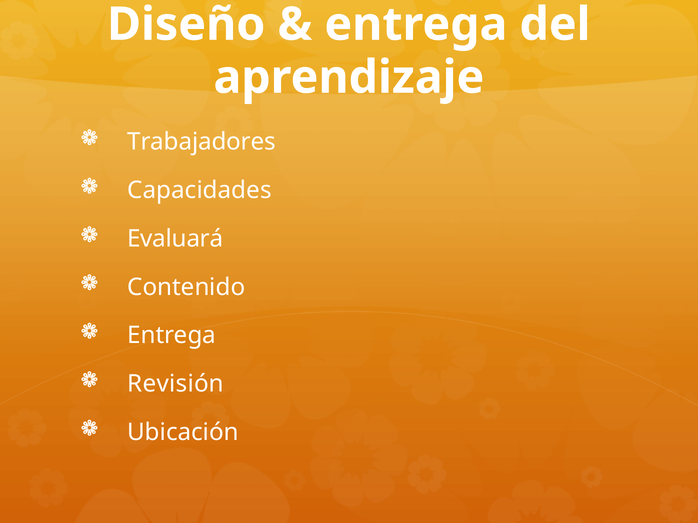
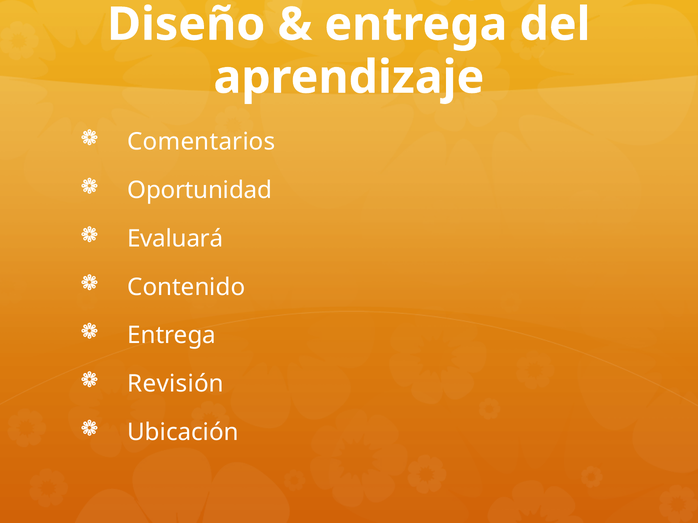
Trabajadores: Trabajadores -> Comentarios
Capacidades: Capacidades -> Oportunidad
